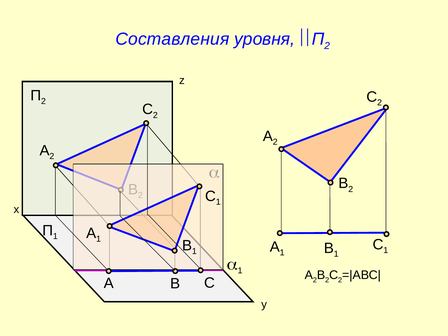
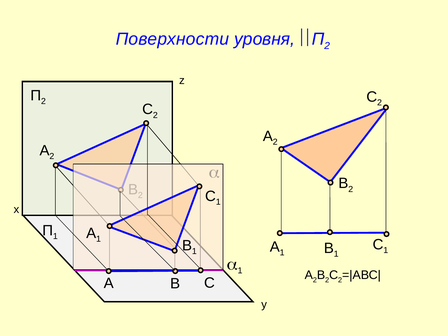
Составления: Составления -> Поверхности
